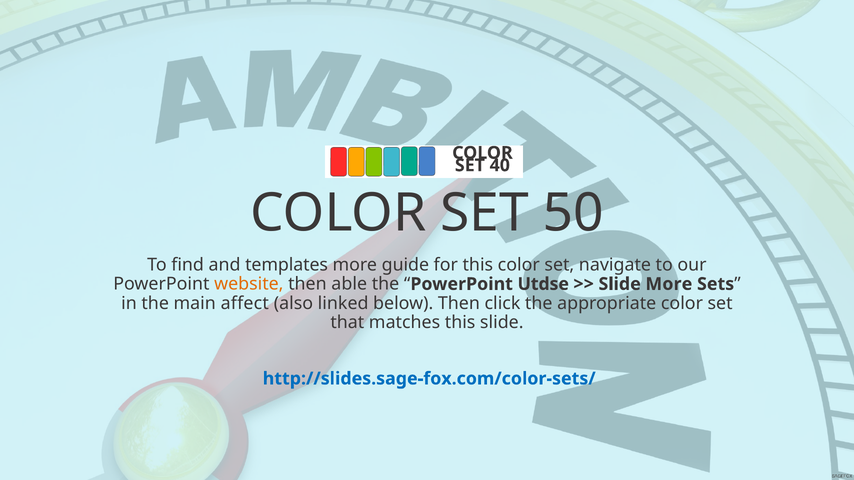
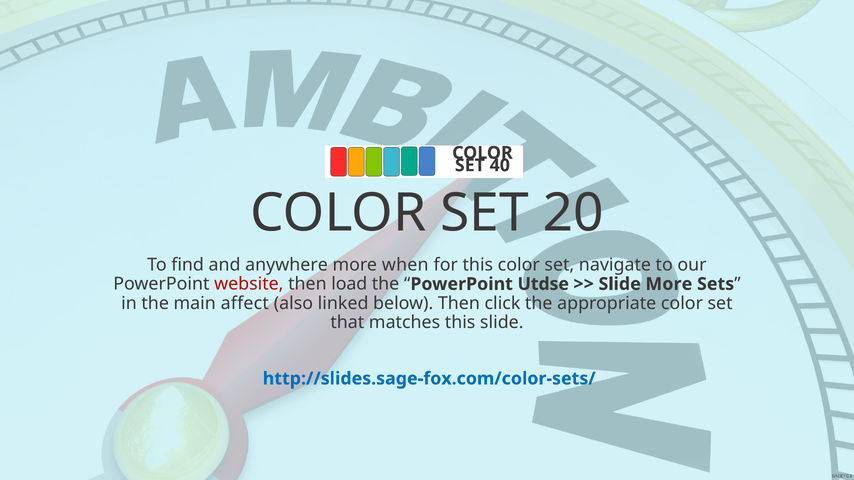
50: 50 -> 20
templates: templates -> anywhere
guide: guide -> when
website colour: orange -> red
able: able -> load
